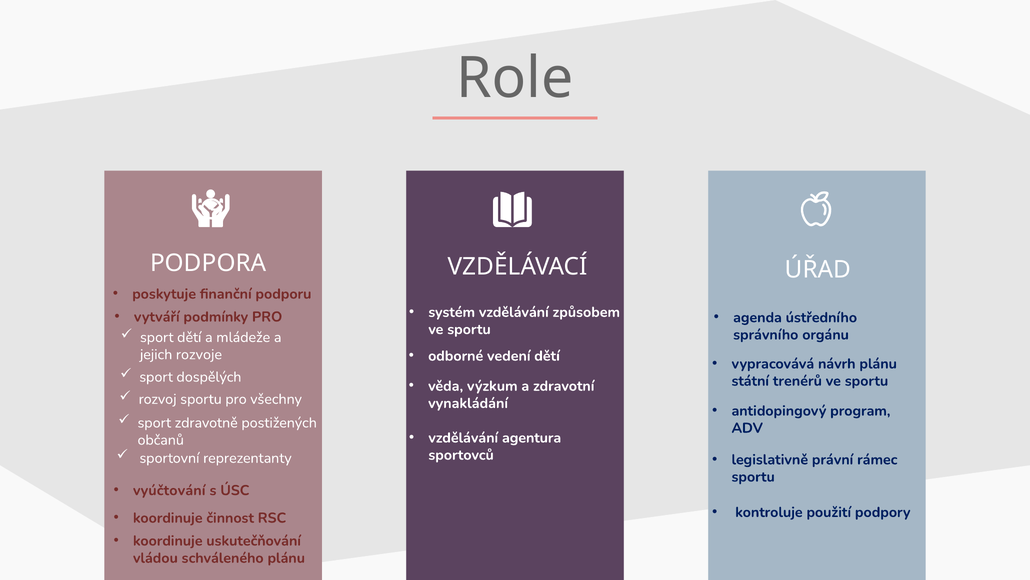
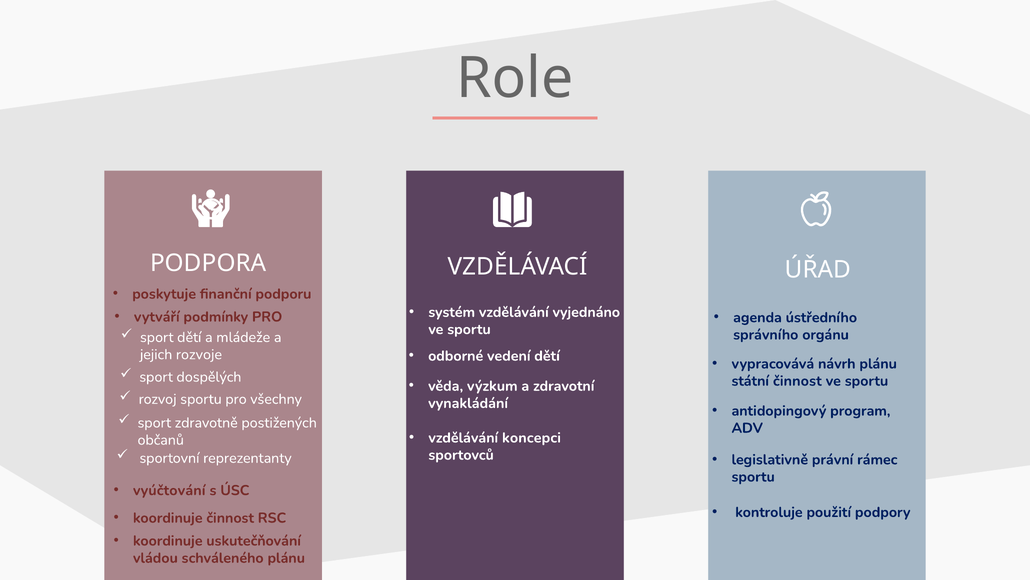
způsobem: způsobem -> vyjednáno
státní trenérů: trenérů -> činnost
agentura: agentura -> koncepci
